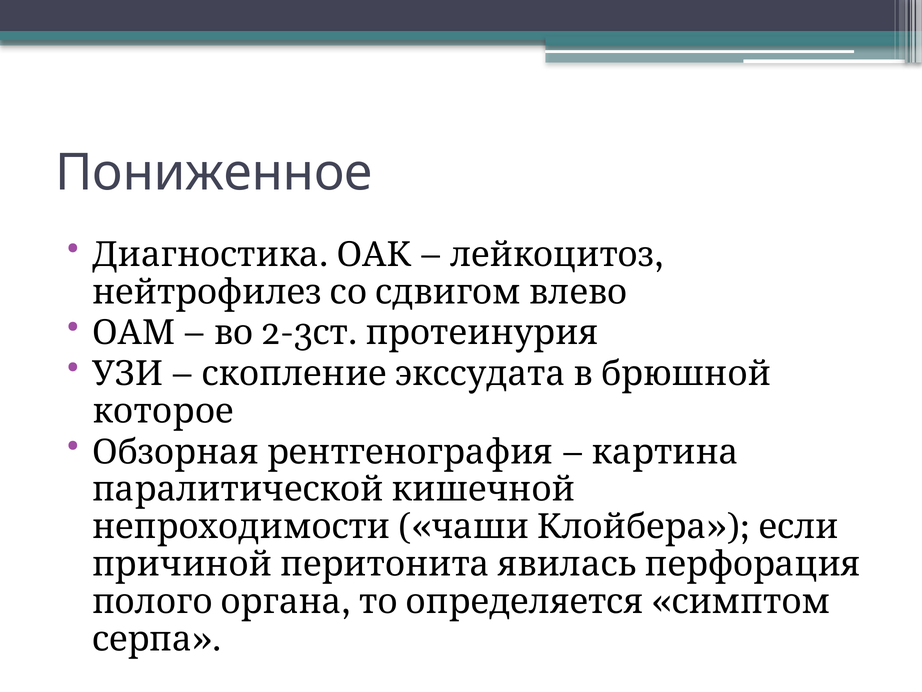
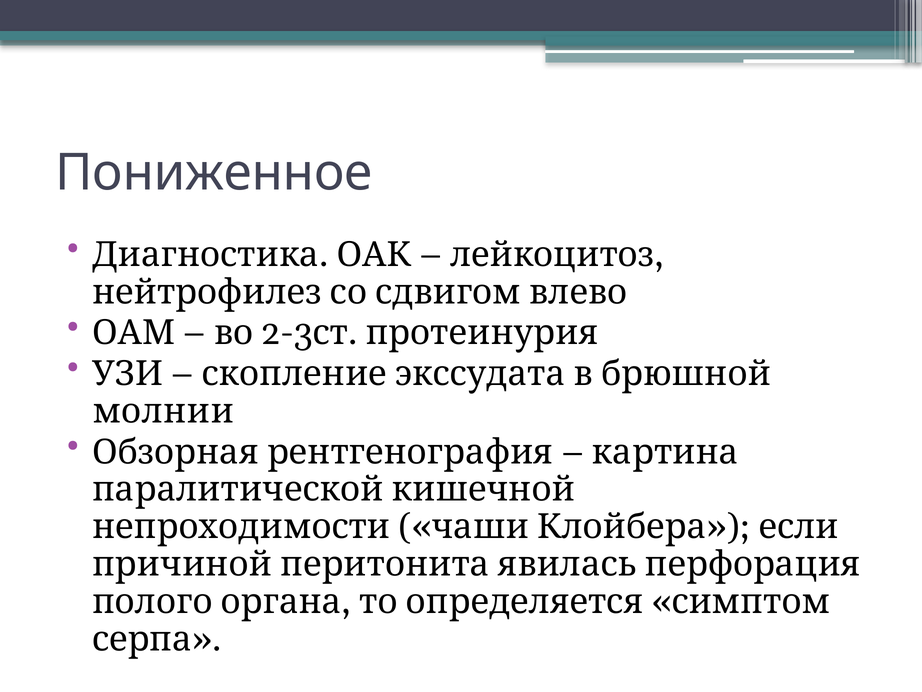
которое: которое -> молнии
